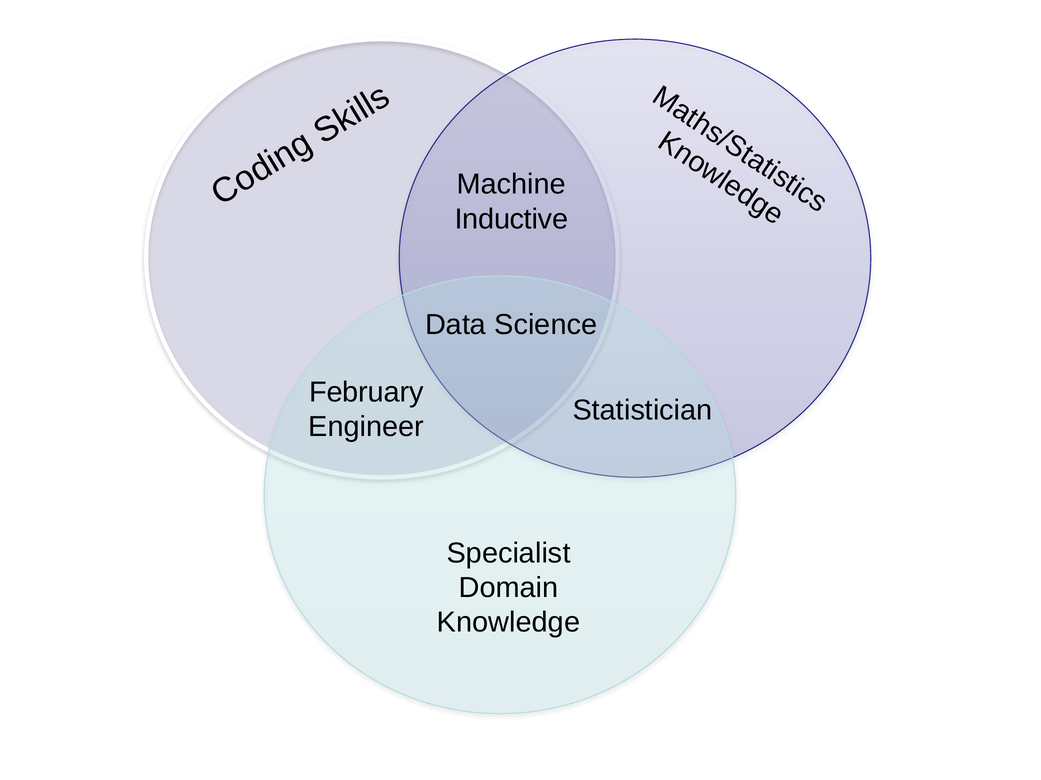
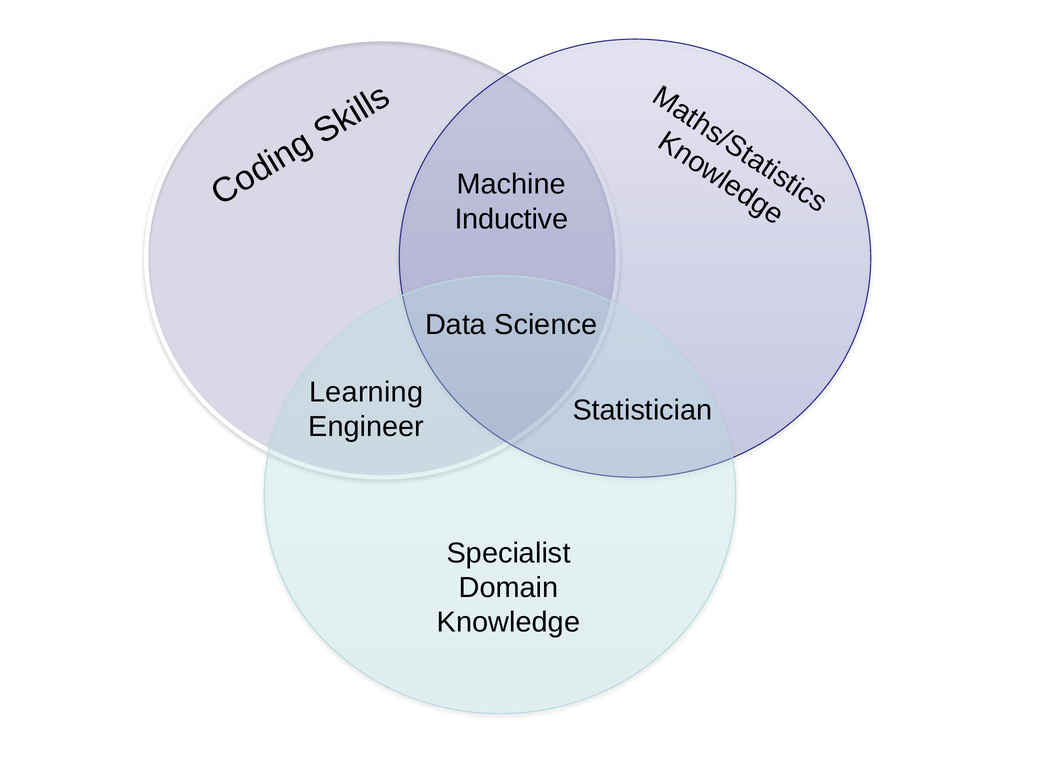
February: February -> Learning
